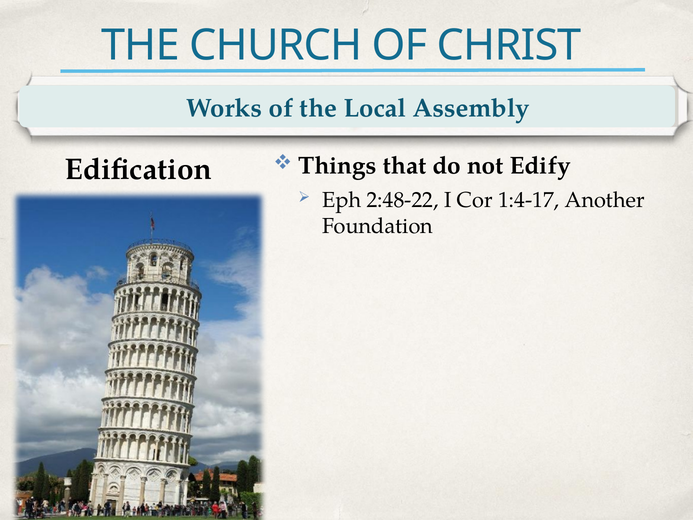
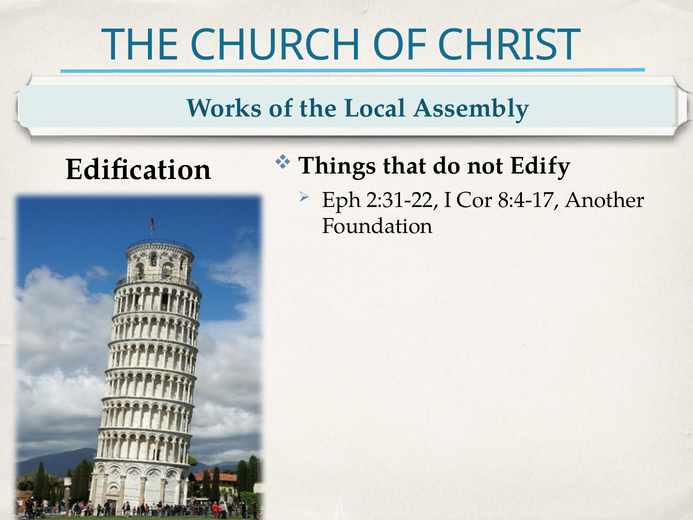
2:48-22: 2:48-22 -> 2:31-22
1:4-17: 1:4-17 -> 8:4-17
